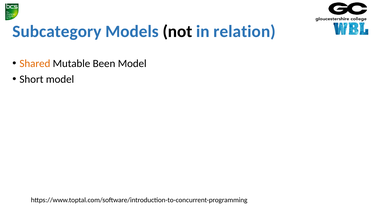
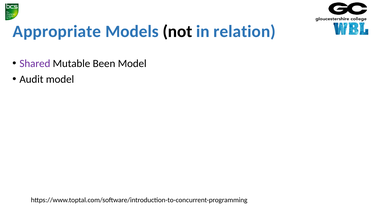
Subcategory: Subcategory -> Appropriate
Shared colour: orange -> purple
Short: Short -> Audit
